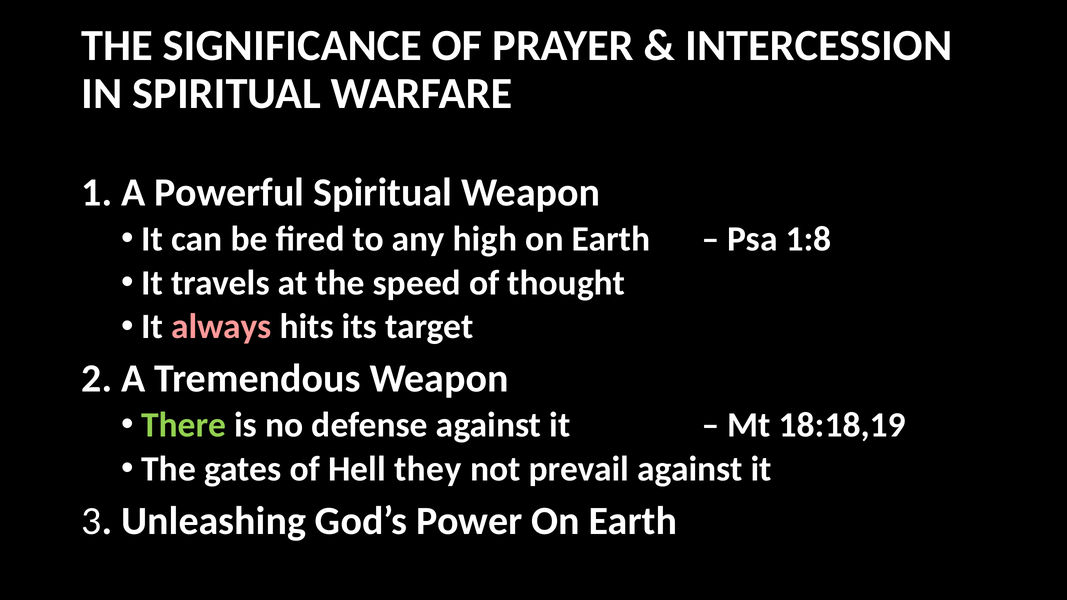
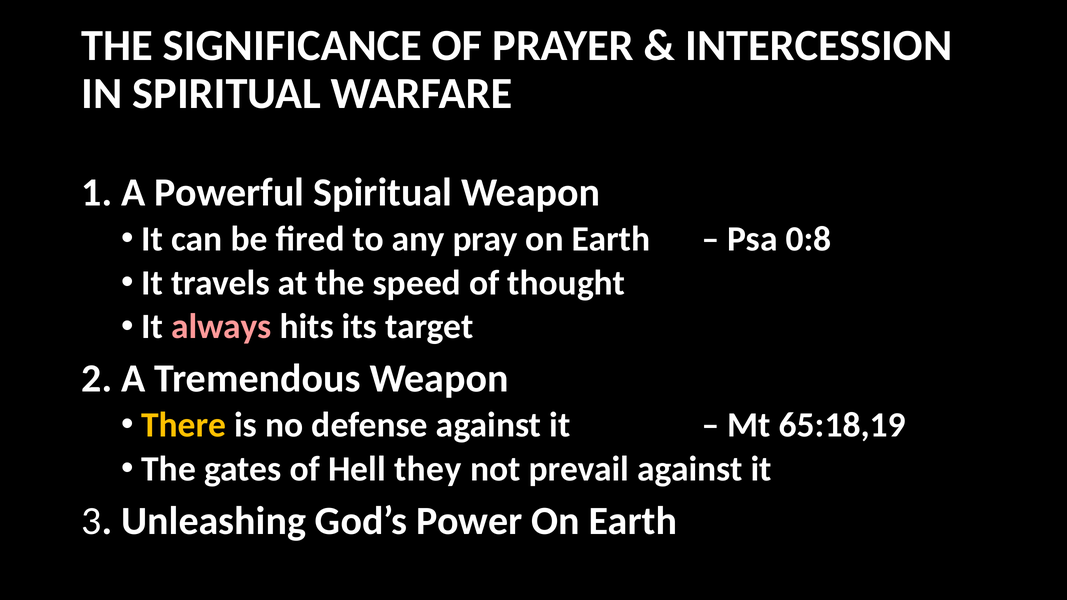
high: high -> pray
1:8: 1:8 -> 0:8
There colour: light green -> yellow
18:18,19: 18:18,19 -> 65:18,19
